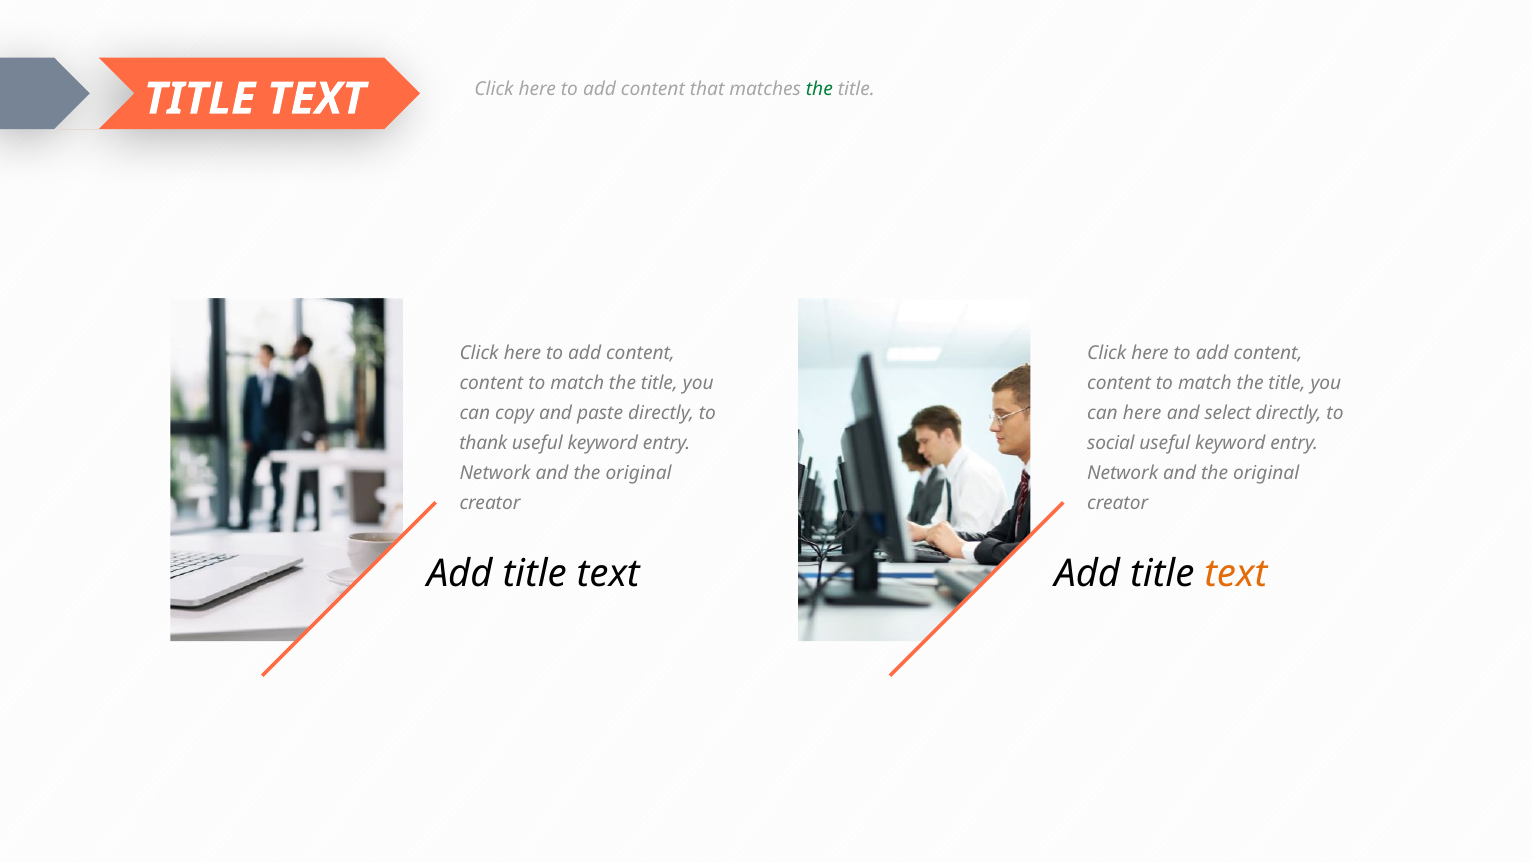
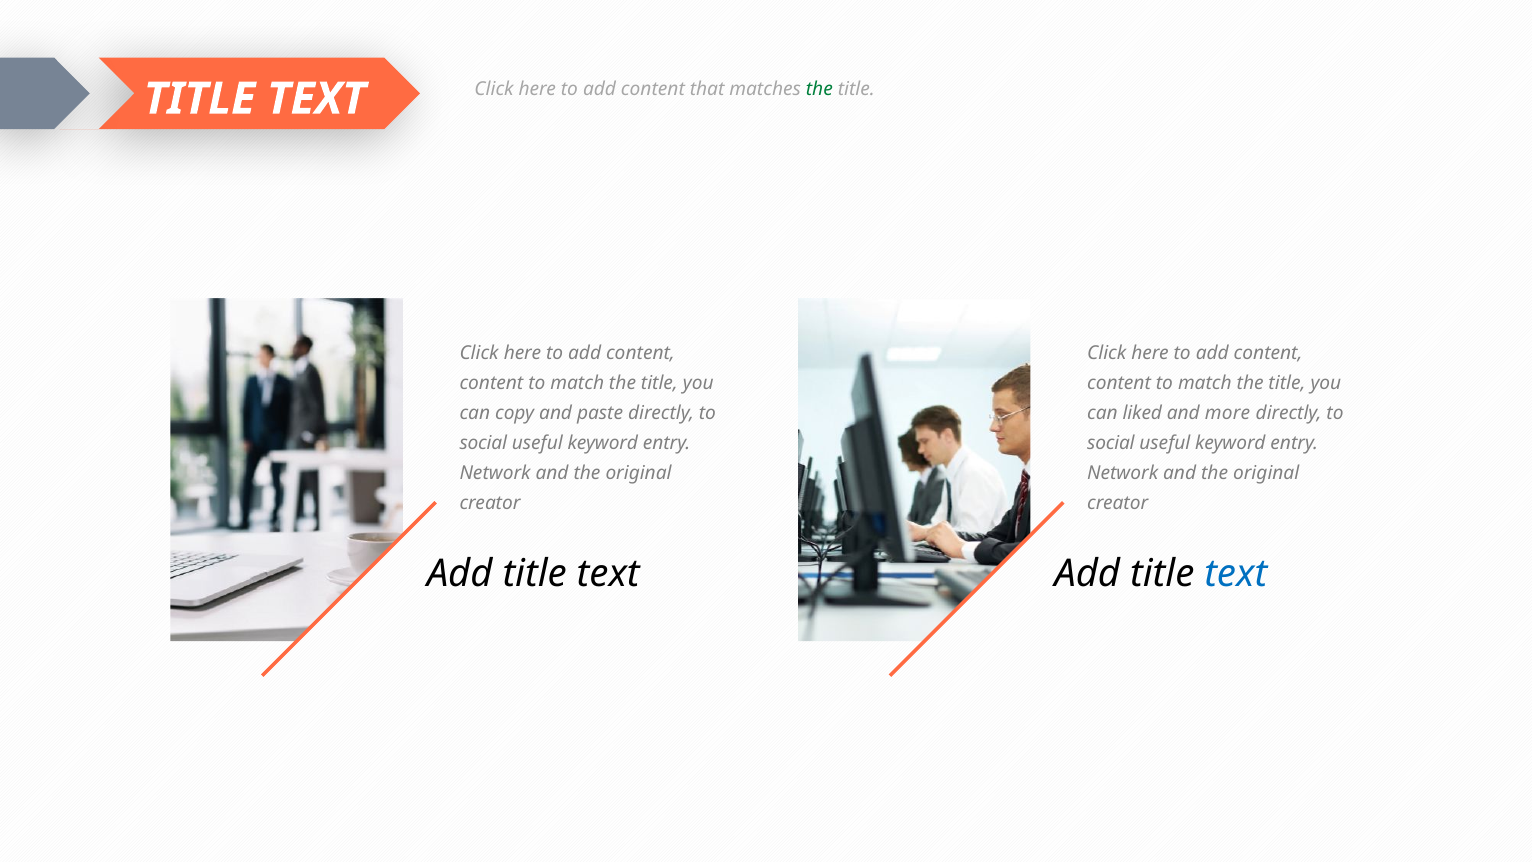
can here: here -> liked
select: select -> more
thank at (483, 443): thank -> social
text at (1236, 573) colour: orange -> blue
